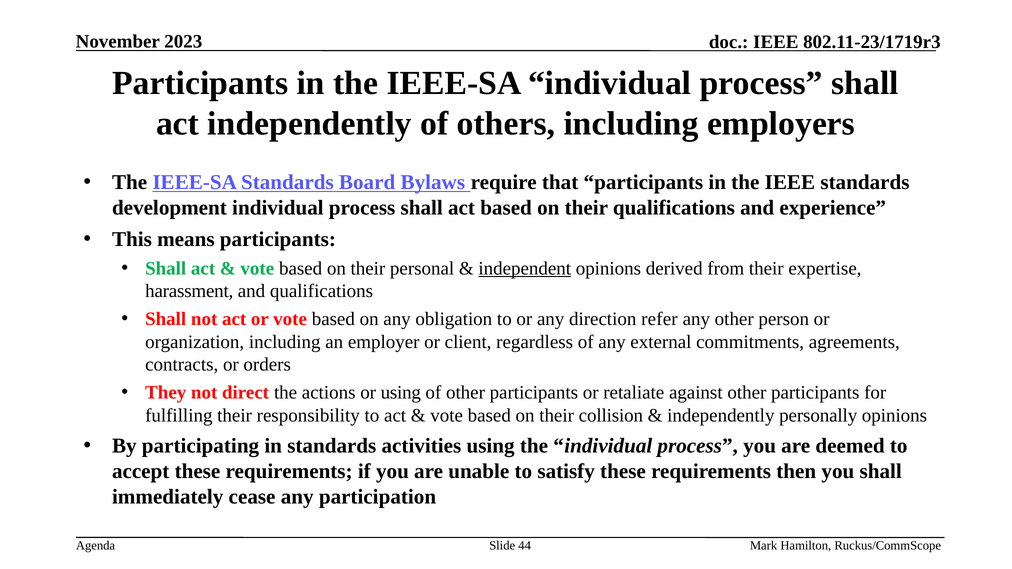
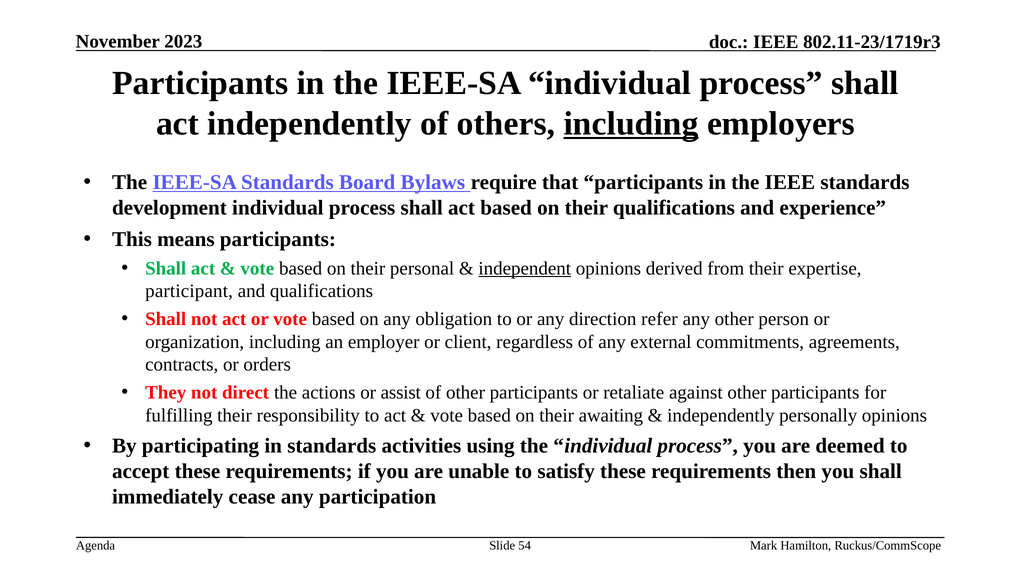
including at (631, 124) underline: none -> present
harassment: harassment -> participant
or using: using -> assist
collision: collision -> awaiting
44: 44 -> 54
